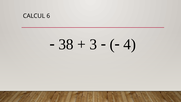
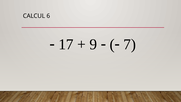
38: 38 -> 17
3: 3 -> 9
4: 4 -> 7
